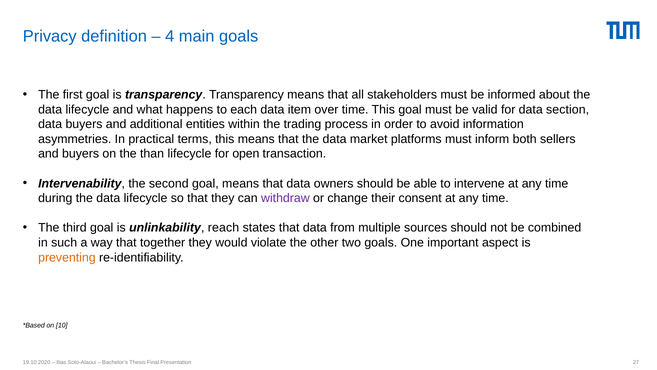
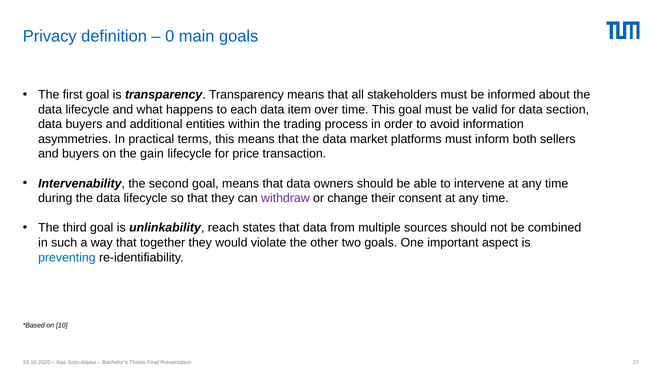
4: 4 -> 0
than: than -> gain
open: open -> price
preventing colour: orange -> blue
